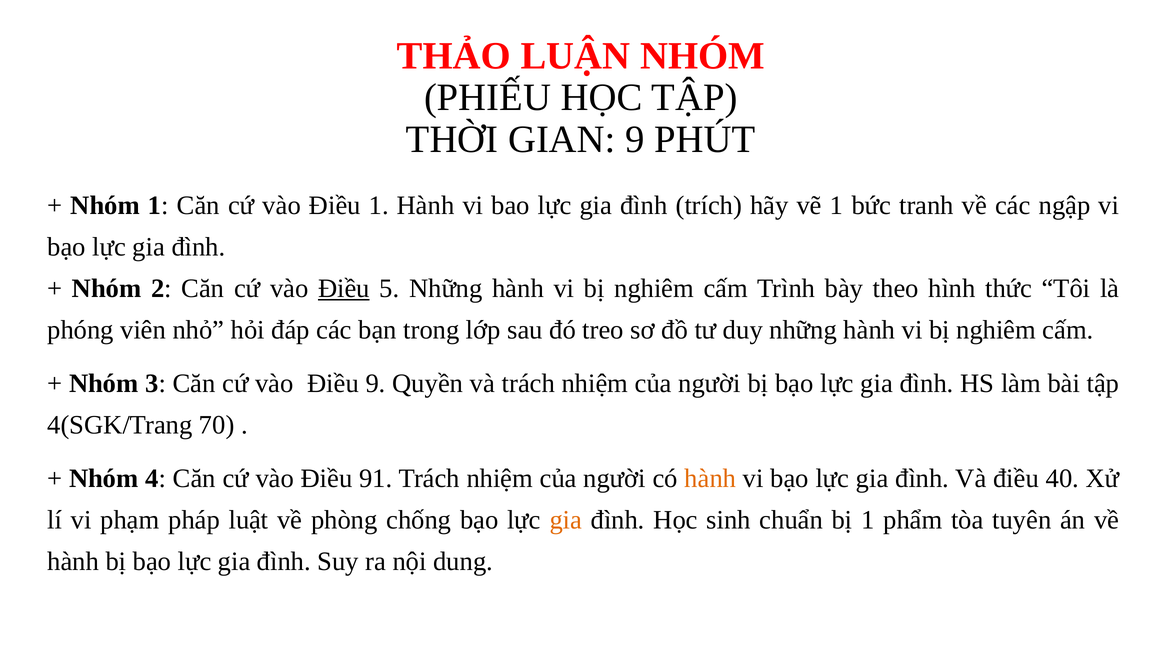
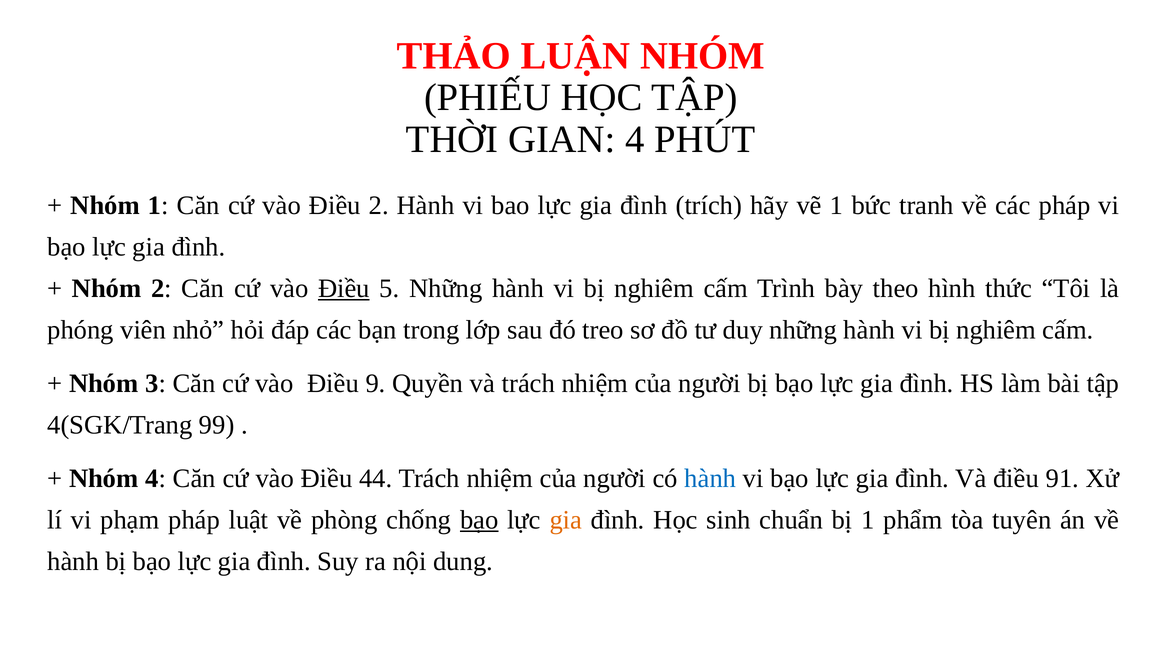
GIAN 9: 9 -> 4
Điều 1: 1 -> 2
các ngập: ngập -> pháp
70: 70 -> 99
91: 91 -> 44
hành at (710, 479) colour: orange -> blue
40: 40 -> 91
bạo at (479, 520) underline: none -> present
